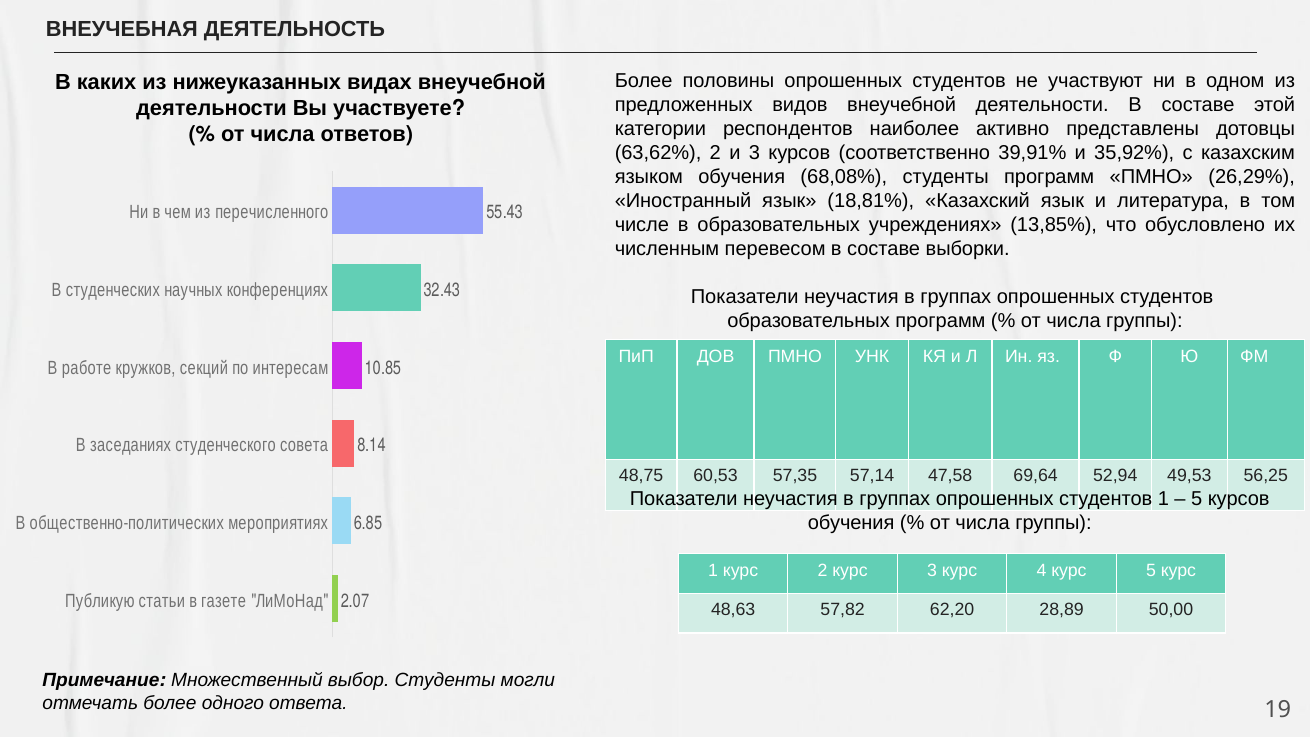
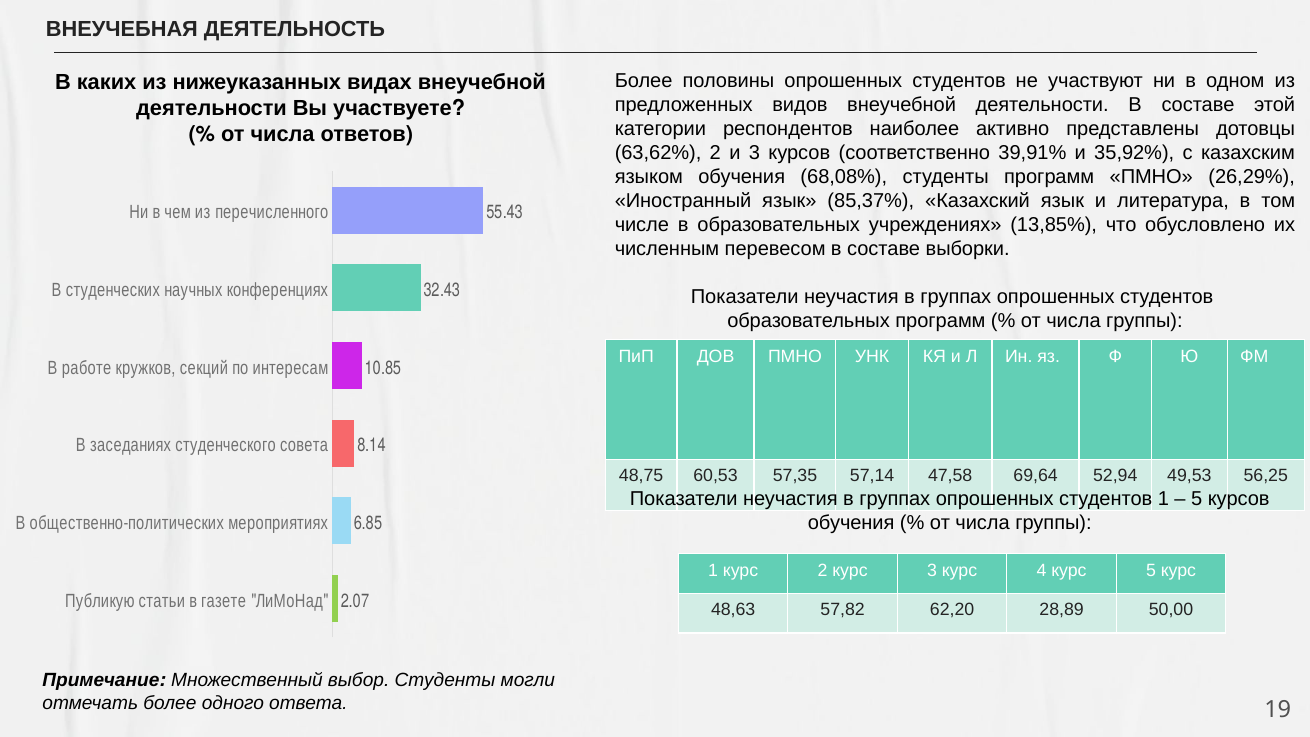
18,81%: 18,81% -> 85,37%
